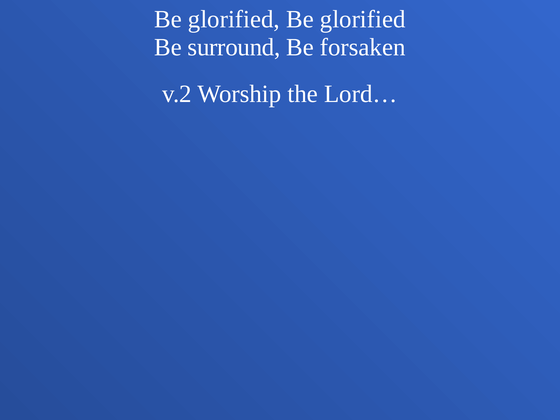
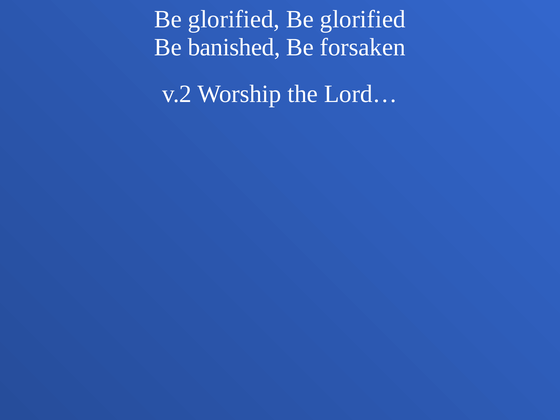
surround: surround -> banished
